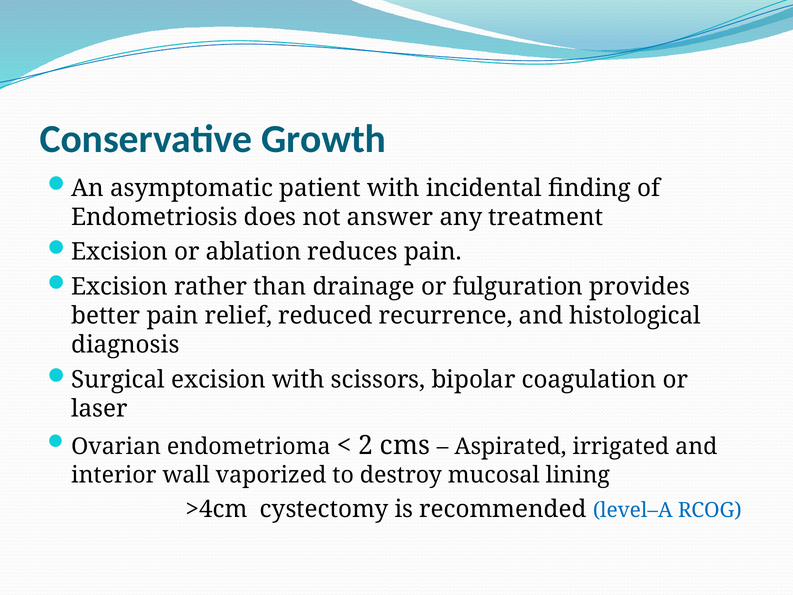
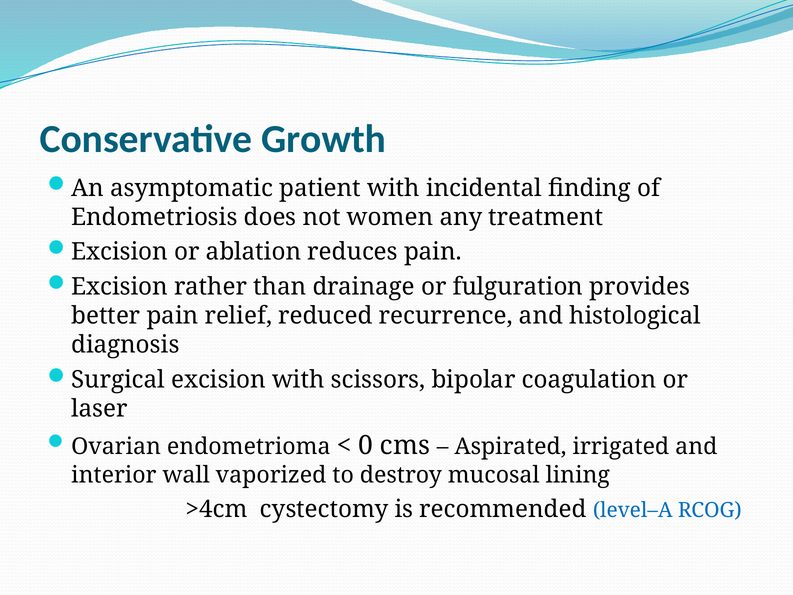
answer: answer -> women
2: 2 -> 0
